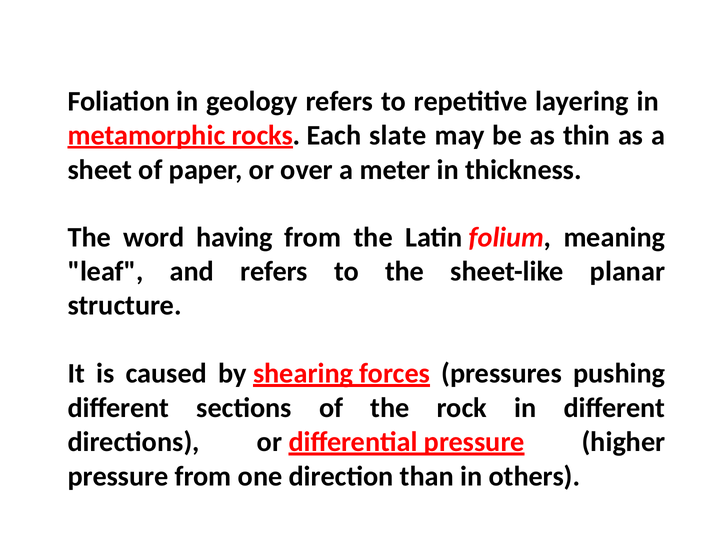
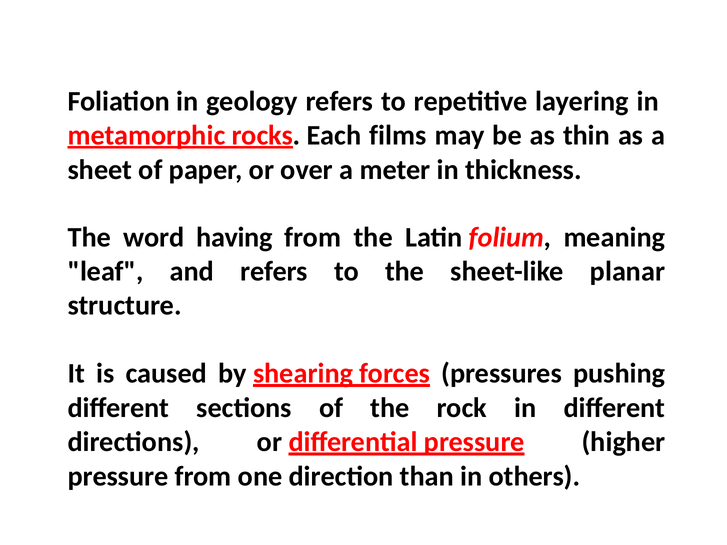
slate: slate -> films
